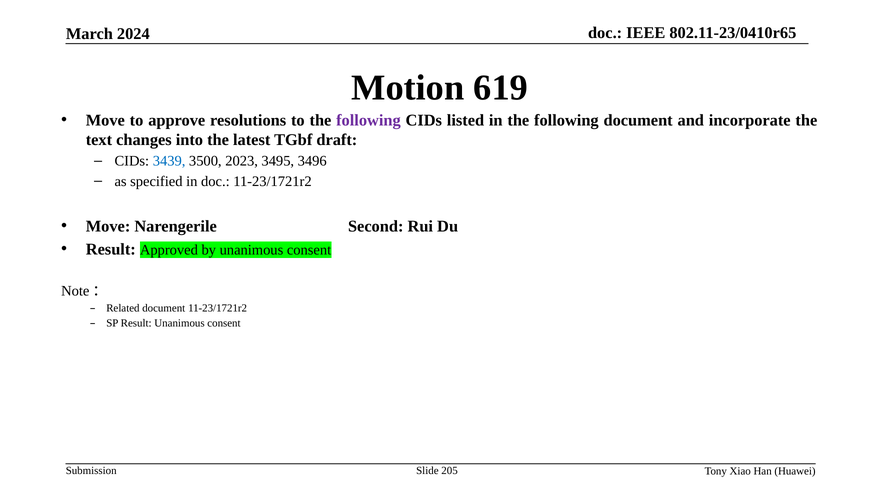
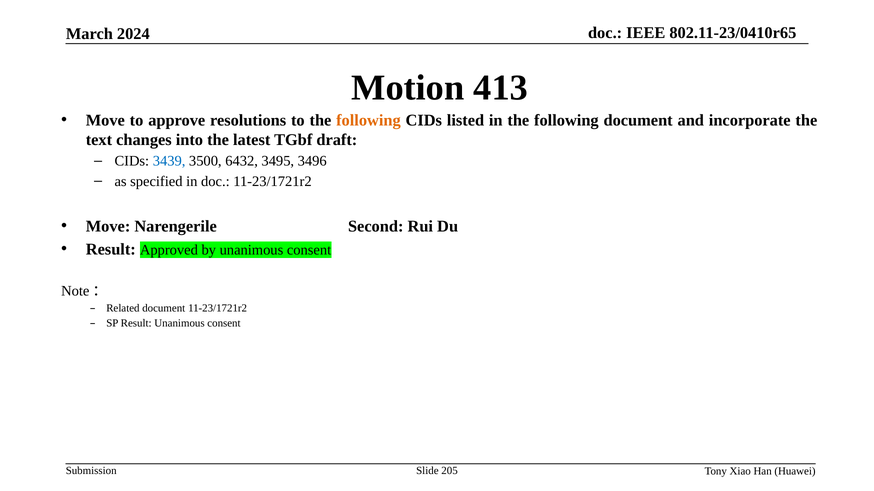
619: 619 -> 413
following at (368, 120) colour: purple -> orange
2023: 2023 -> 6432
